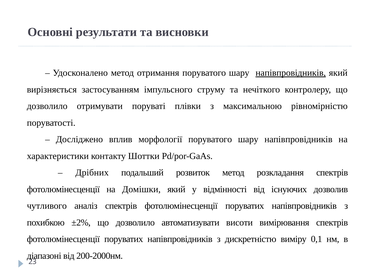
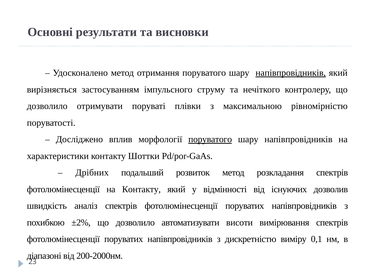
поруватого at (210, 140) underline: none -> present
на Домішки: Домішки -> Контакту
чутливого: чутливого -> швидкість
